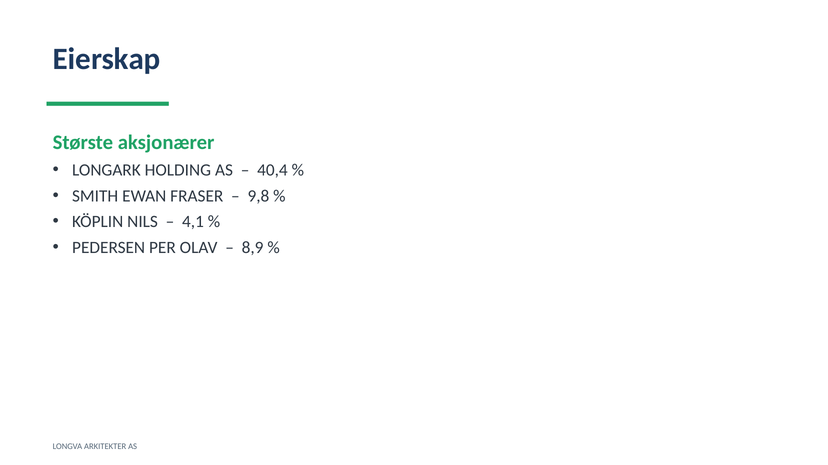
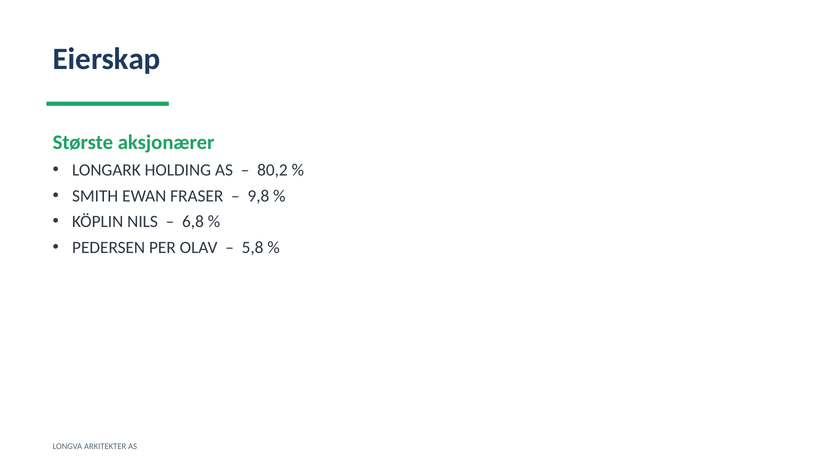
40,4: 40,4 -> 80,2
4,1: 4,1 -> 6,8
8,9: 8,9 -> 5,8
